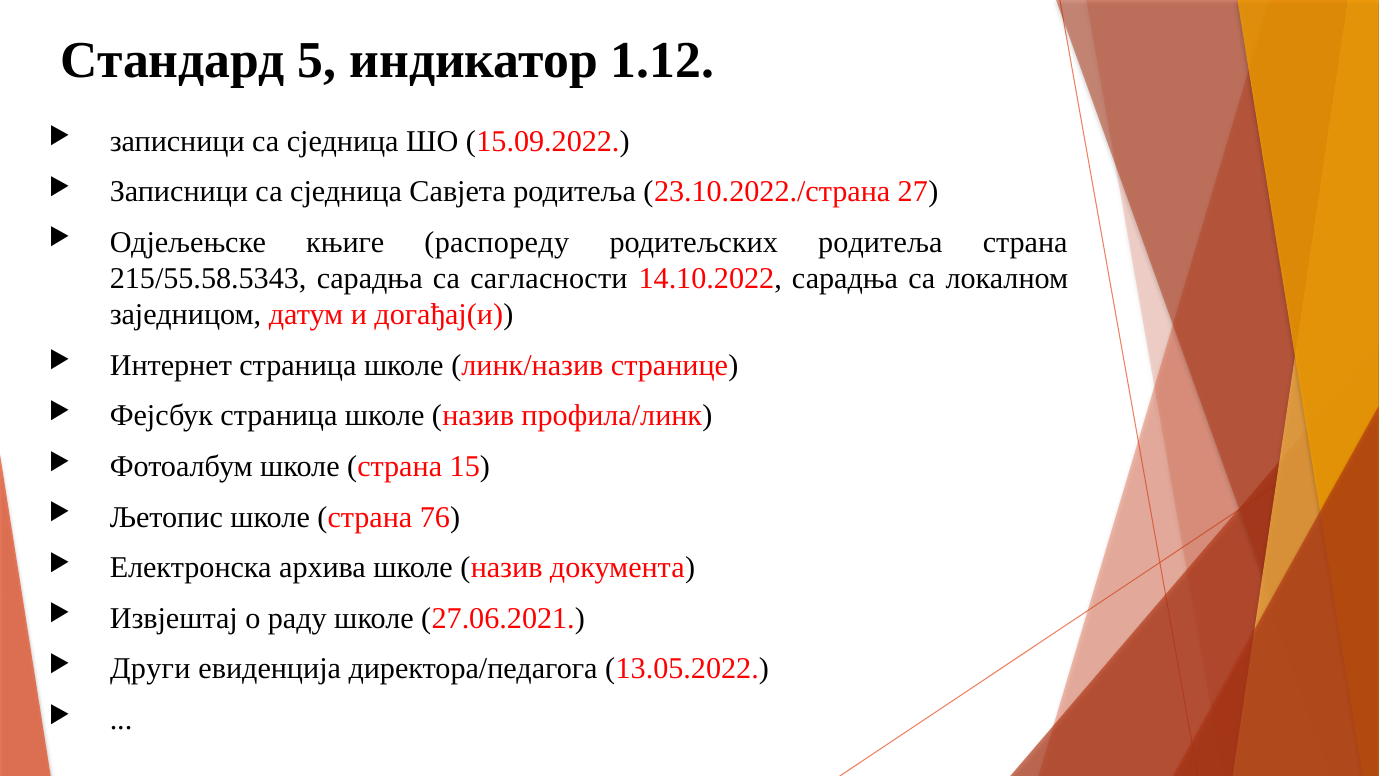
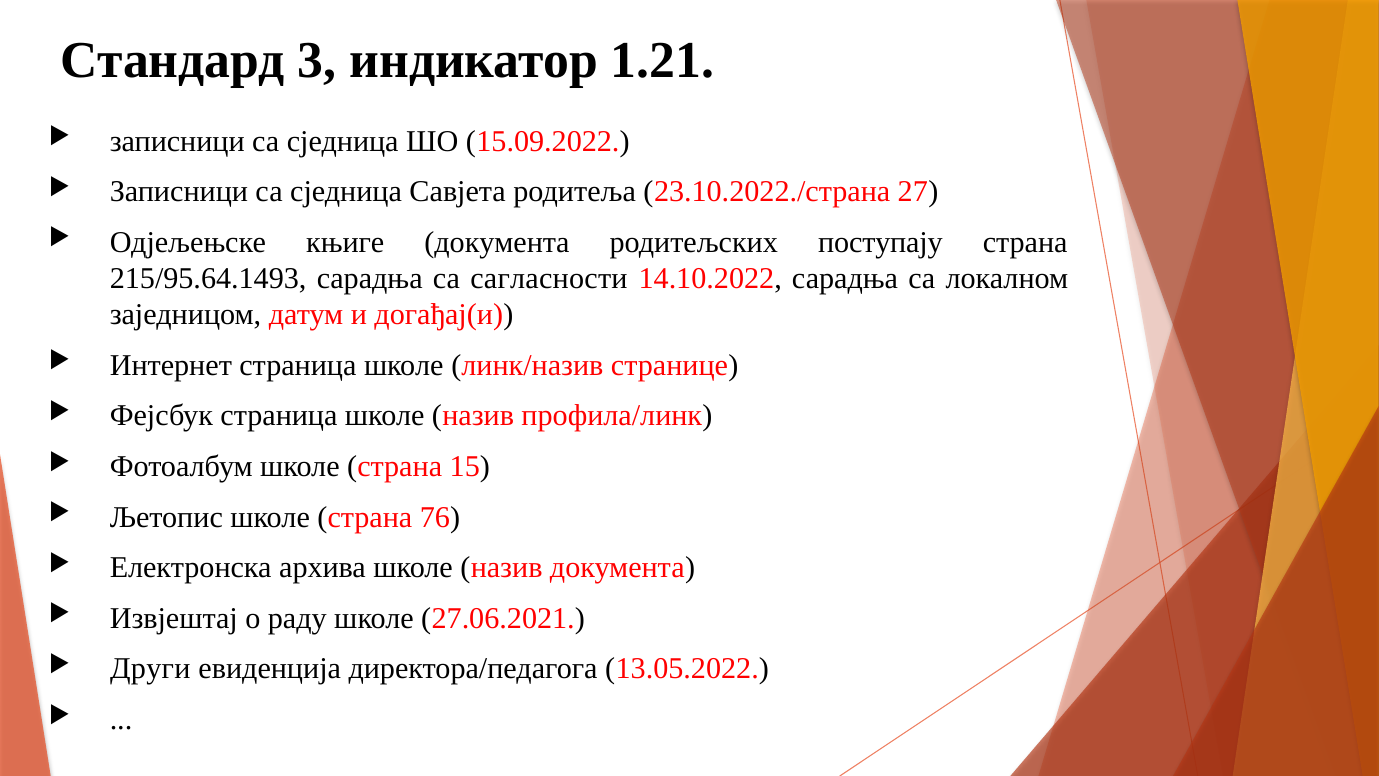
5: 5 -> 3
1.12: 1.12 -> 1.21
књиге распореду: распореду -> документа
родитељских родитеља: родитеља -> поступају
215/55.58.5343: 215/55.58.5343 -> 215/95.64.1493
